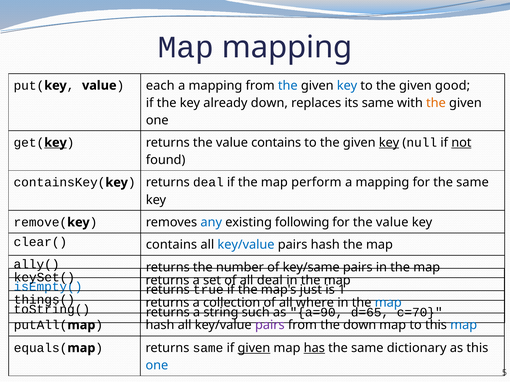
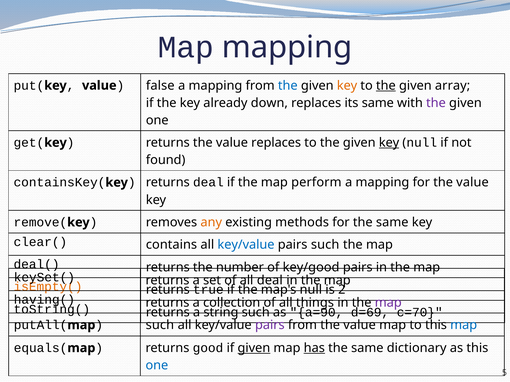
each: each -> false
key at (347, 86) colour: blue -> orange
the at (386, 86) underline: none -> present
good: good -> array
the at (436, 103) colour: orange -> purple
key at (55, 143) underline: present -> none
value contains: contains -> replaces
not underline: present -> none
for the same: same -> value
any colour: blue -> orange
following: following -> methods
for the value: value -> same
pairs hash: hash -> such
ally(: ally( -> deal(
key/same: key/same -> key/good
isEmpty( colour: blue -> orange
map's just: just -> null
1: 1 -> 2
things(: things( -> having(
where: where -> things
map at (388, 303) colour: blue -> purple
d=65: d=65 -> d=69
hash at (160, 325): hash -> such
from the down: down -> value
returns same: same -> good
